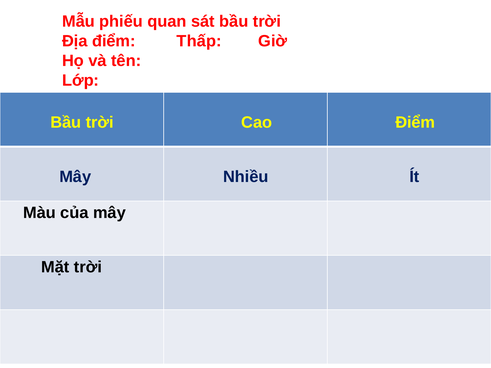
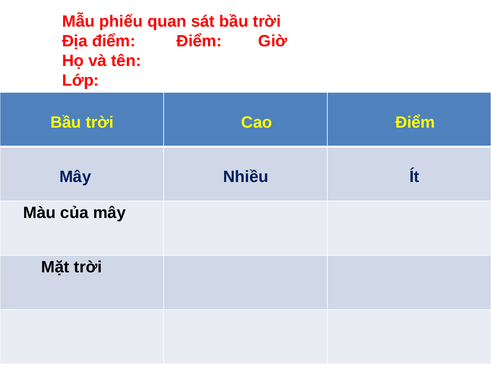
điểm Thấp: Thấp -> Điểm
